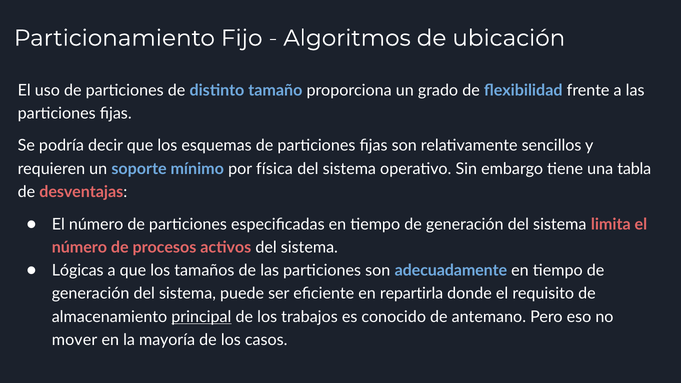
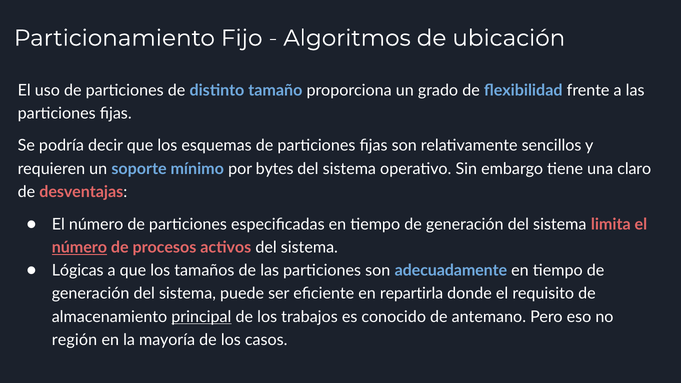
física: física -> bytes
tabla: tabla -> claro
número at (79, 247) underline: none -> present
mover: mover -> región
